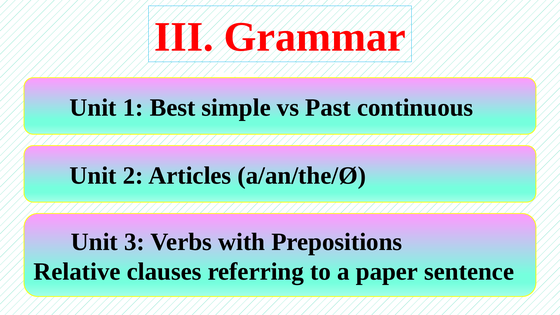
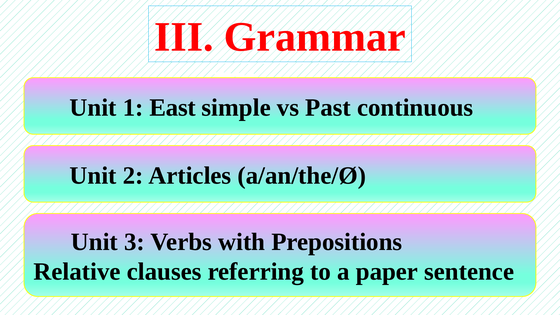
Best: Best -> East
